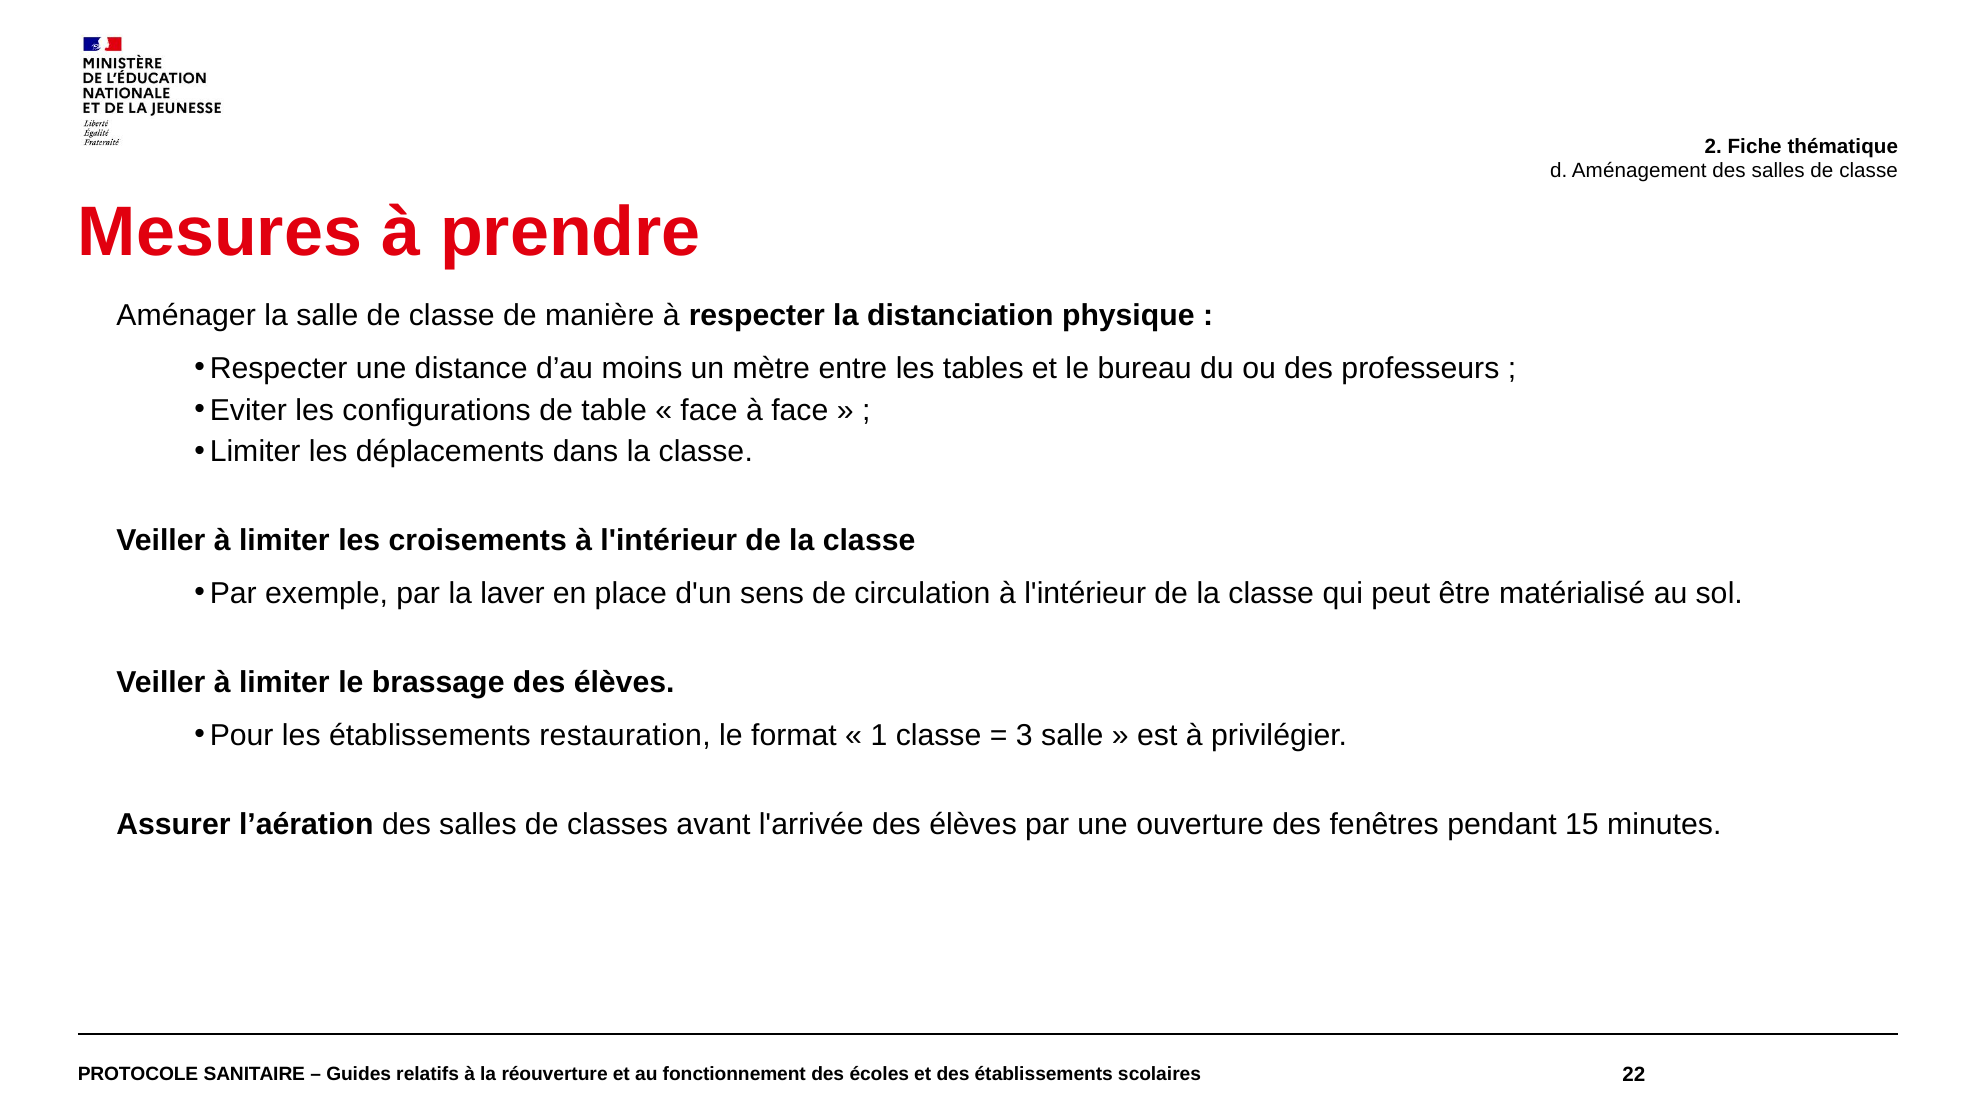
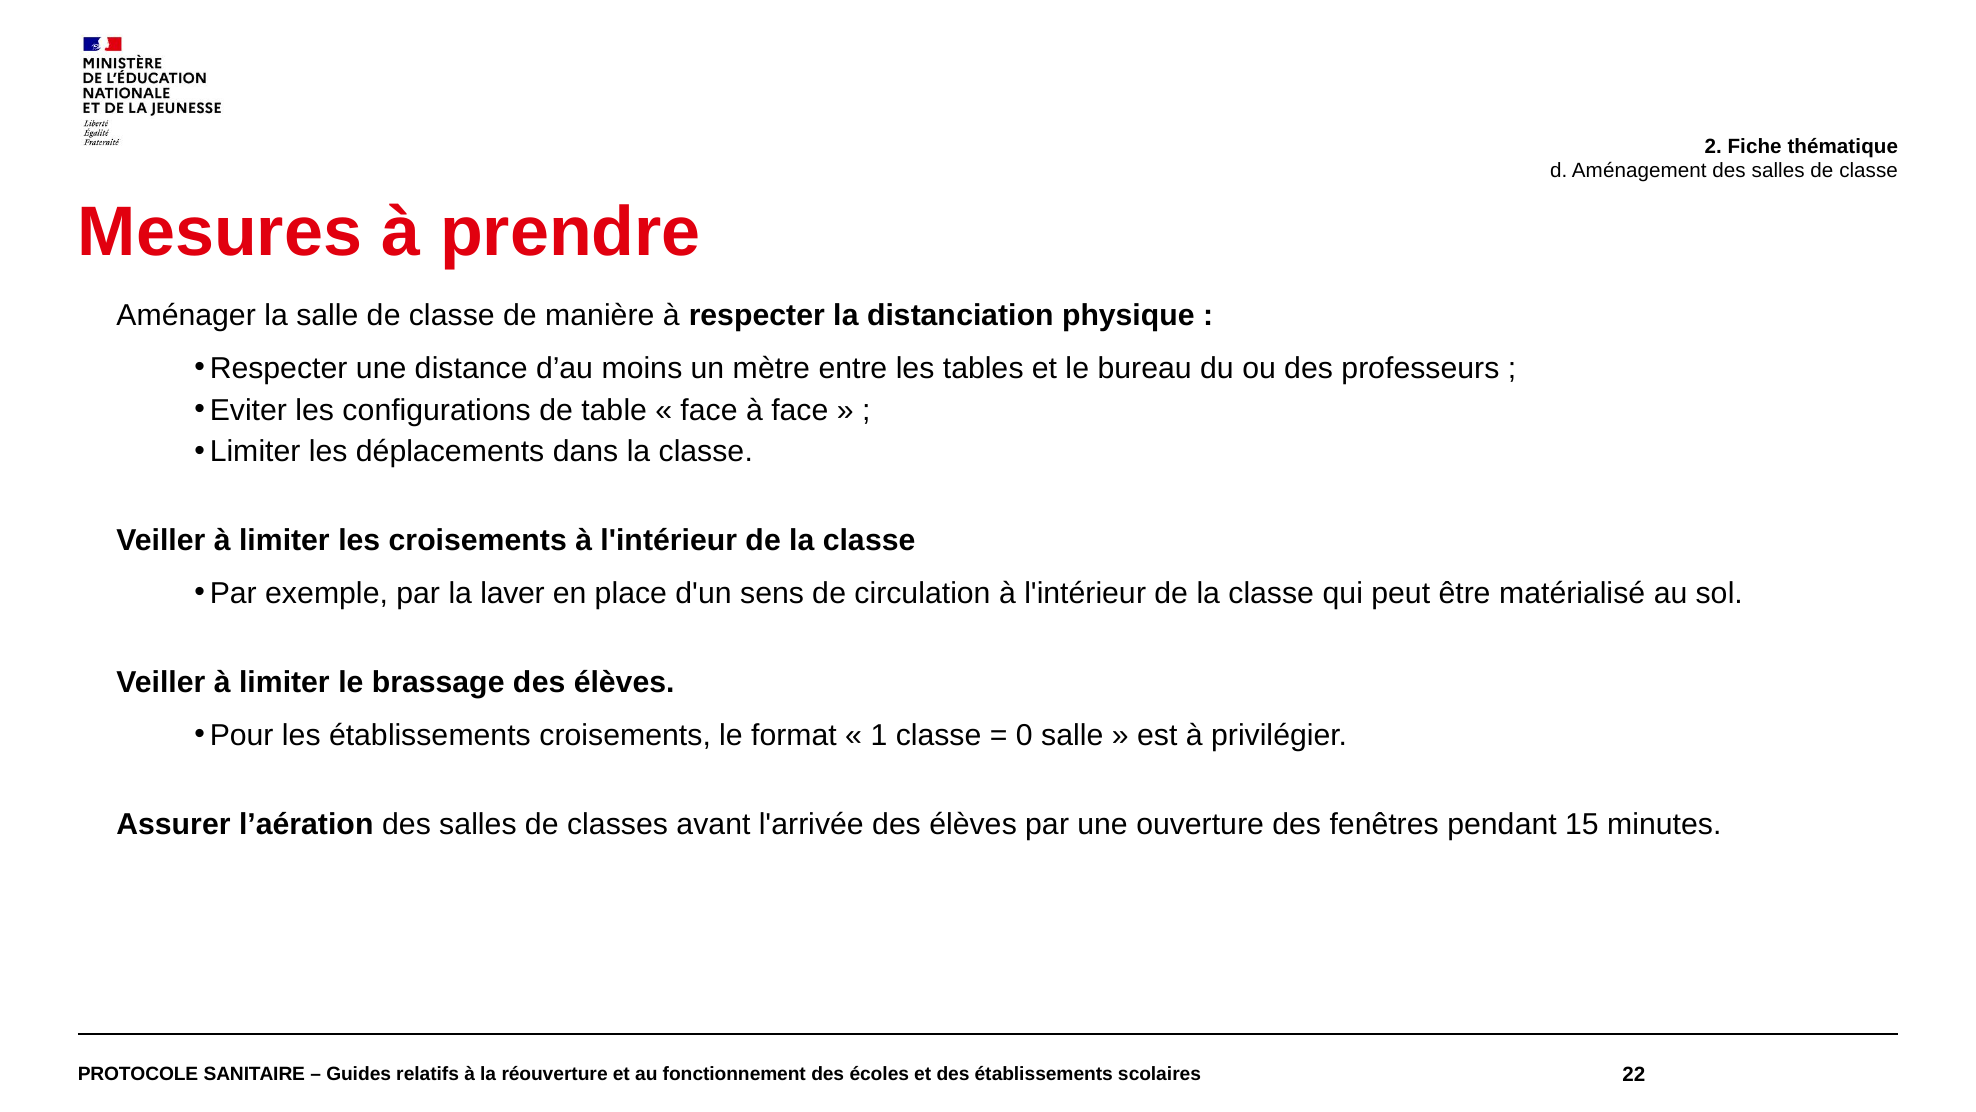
établissements restauration: restauration -> croisements
3: 3 -> 0
